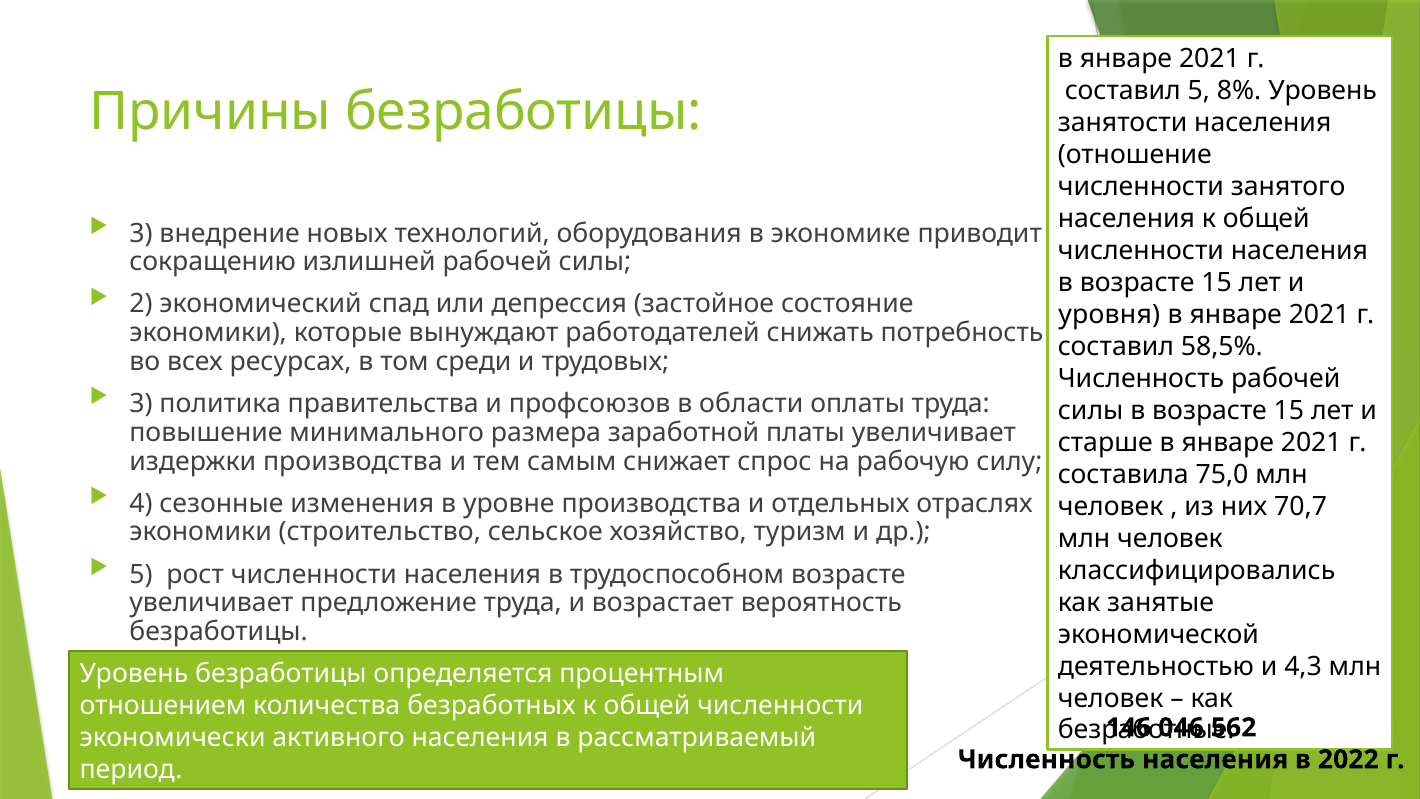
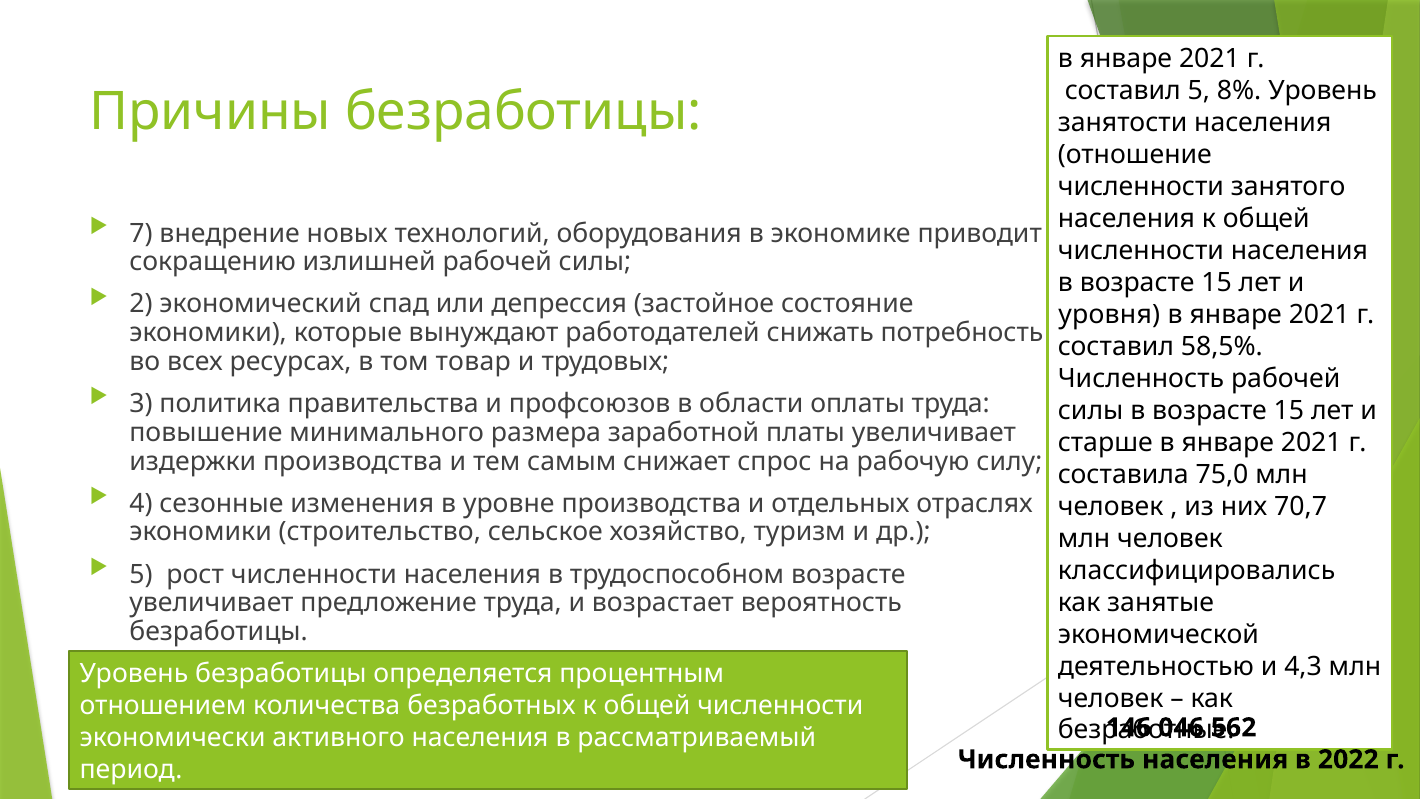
3 at (141, 233): 3 -> 7
среди: среди -> товар
